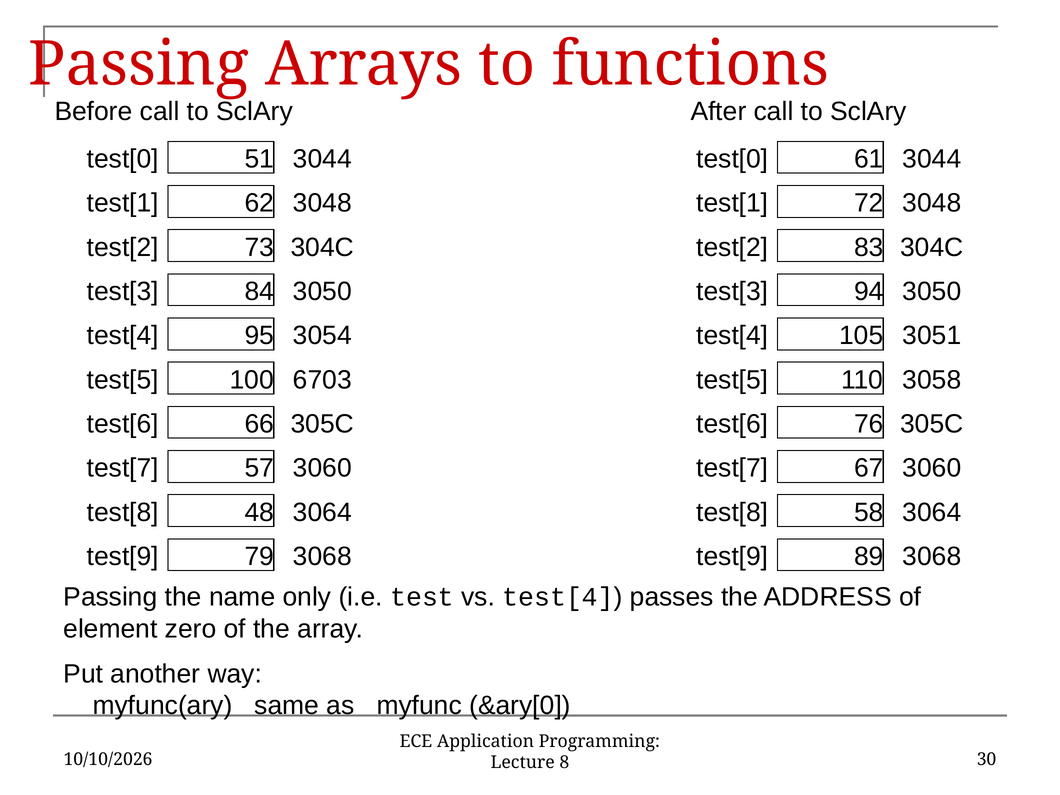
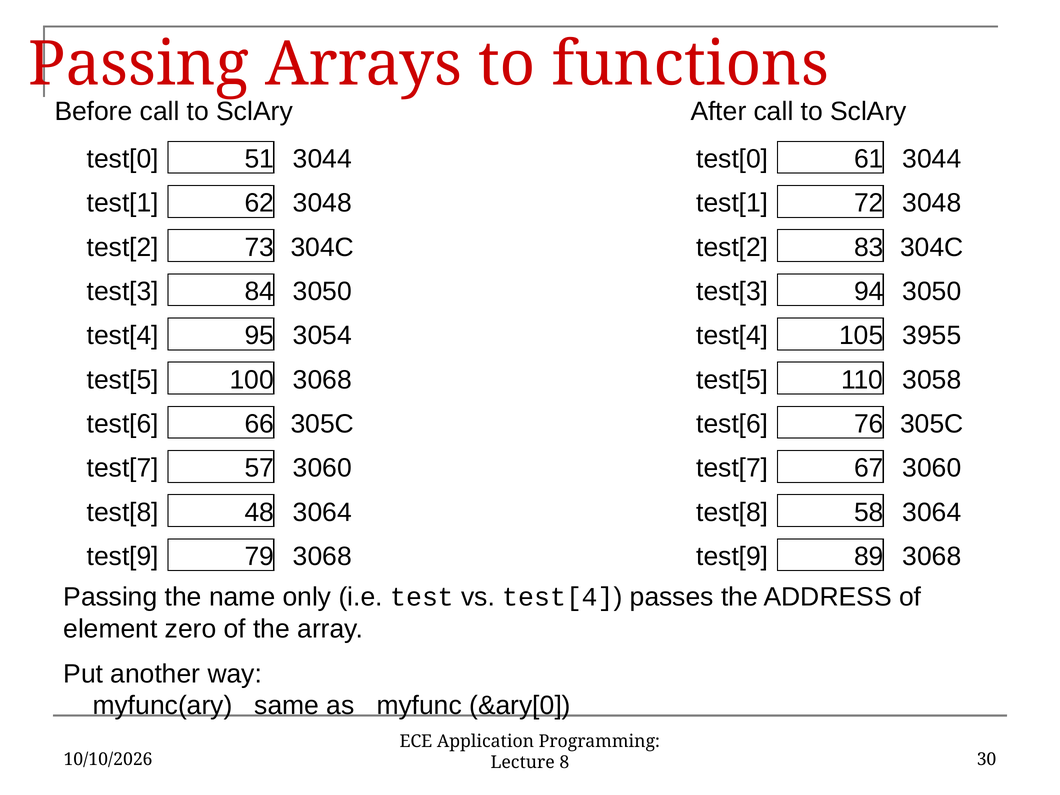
3051: 3051 -> 3955
6703 at (322, 380): 6703 -> 3068
